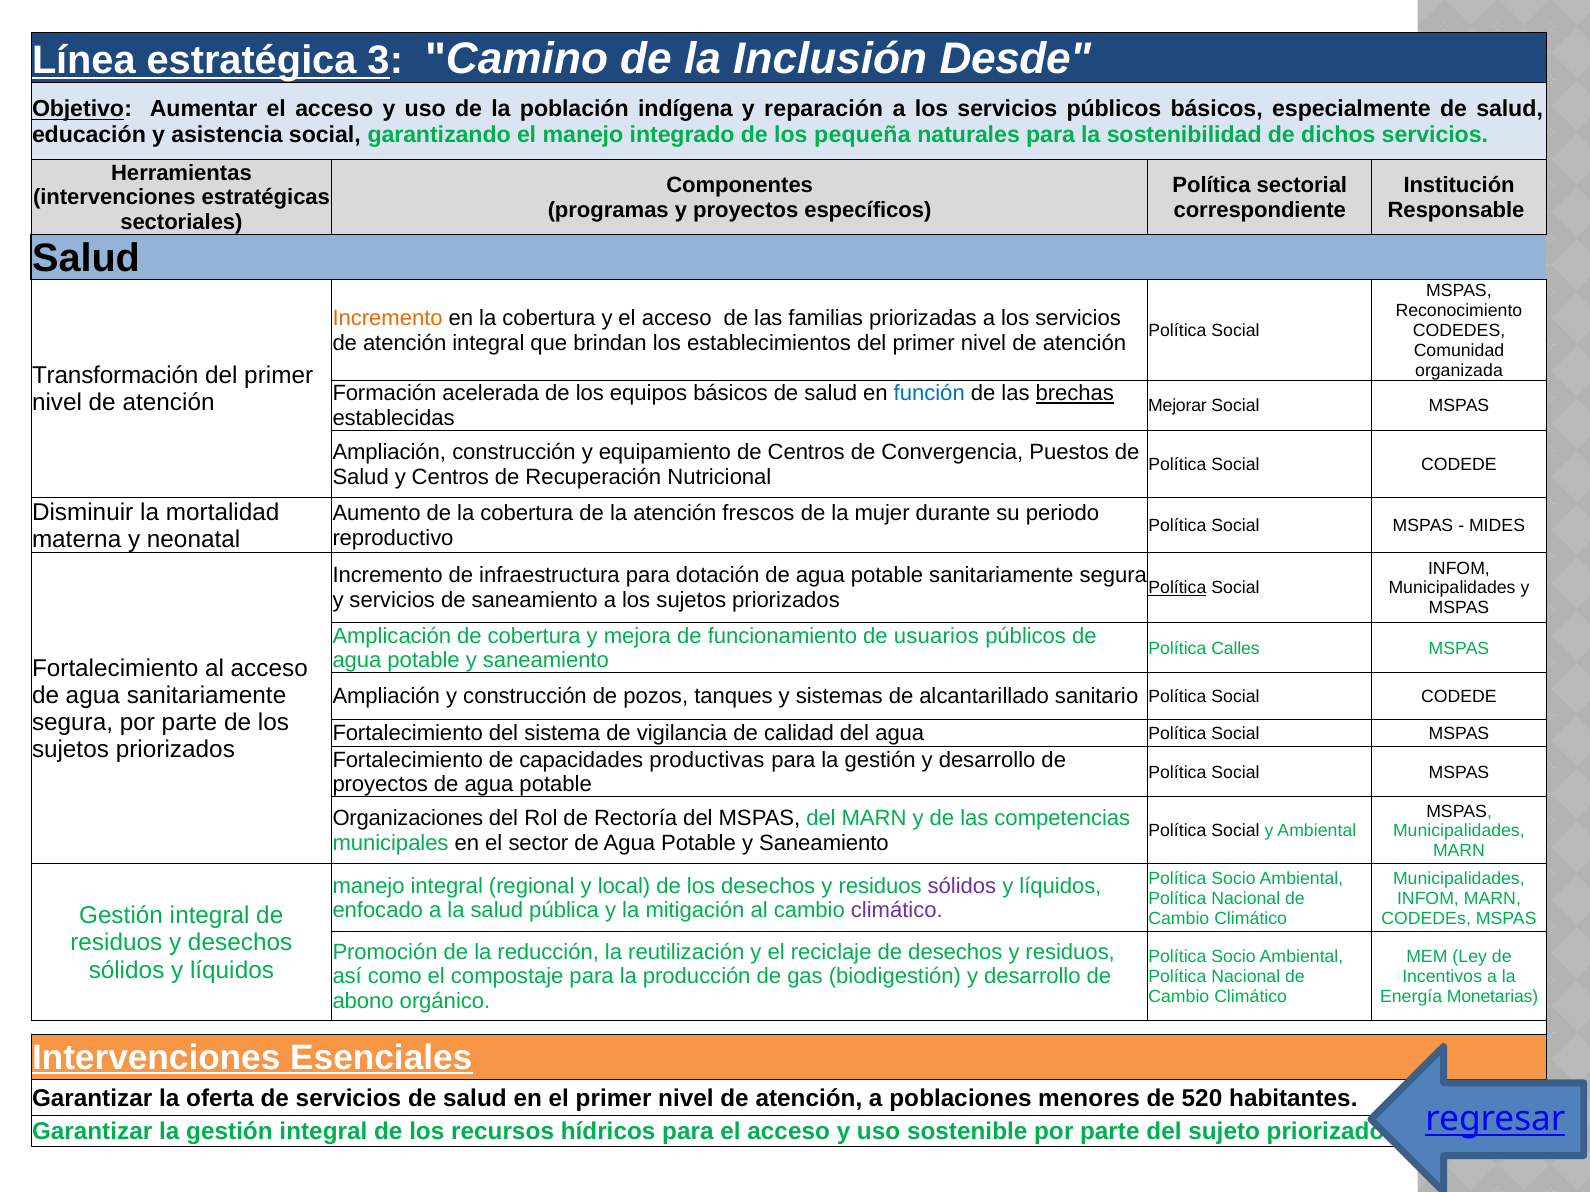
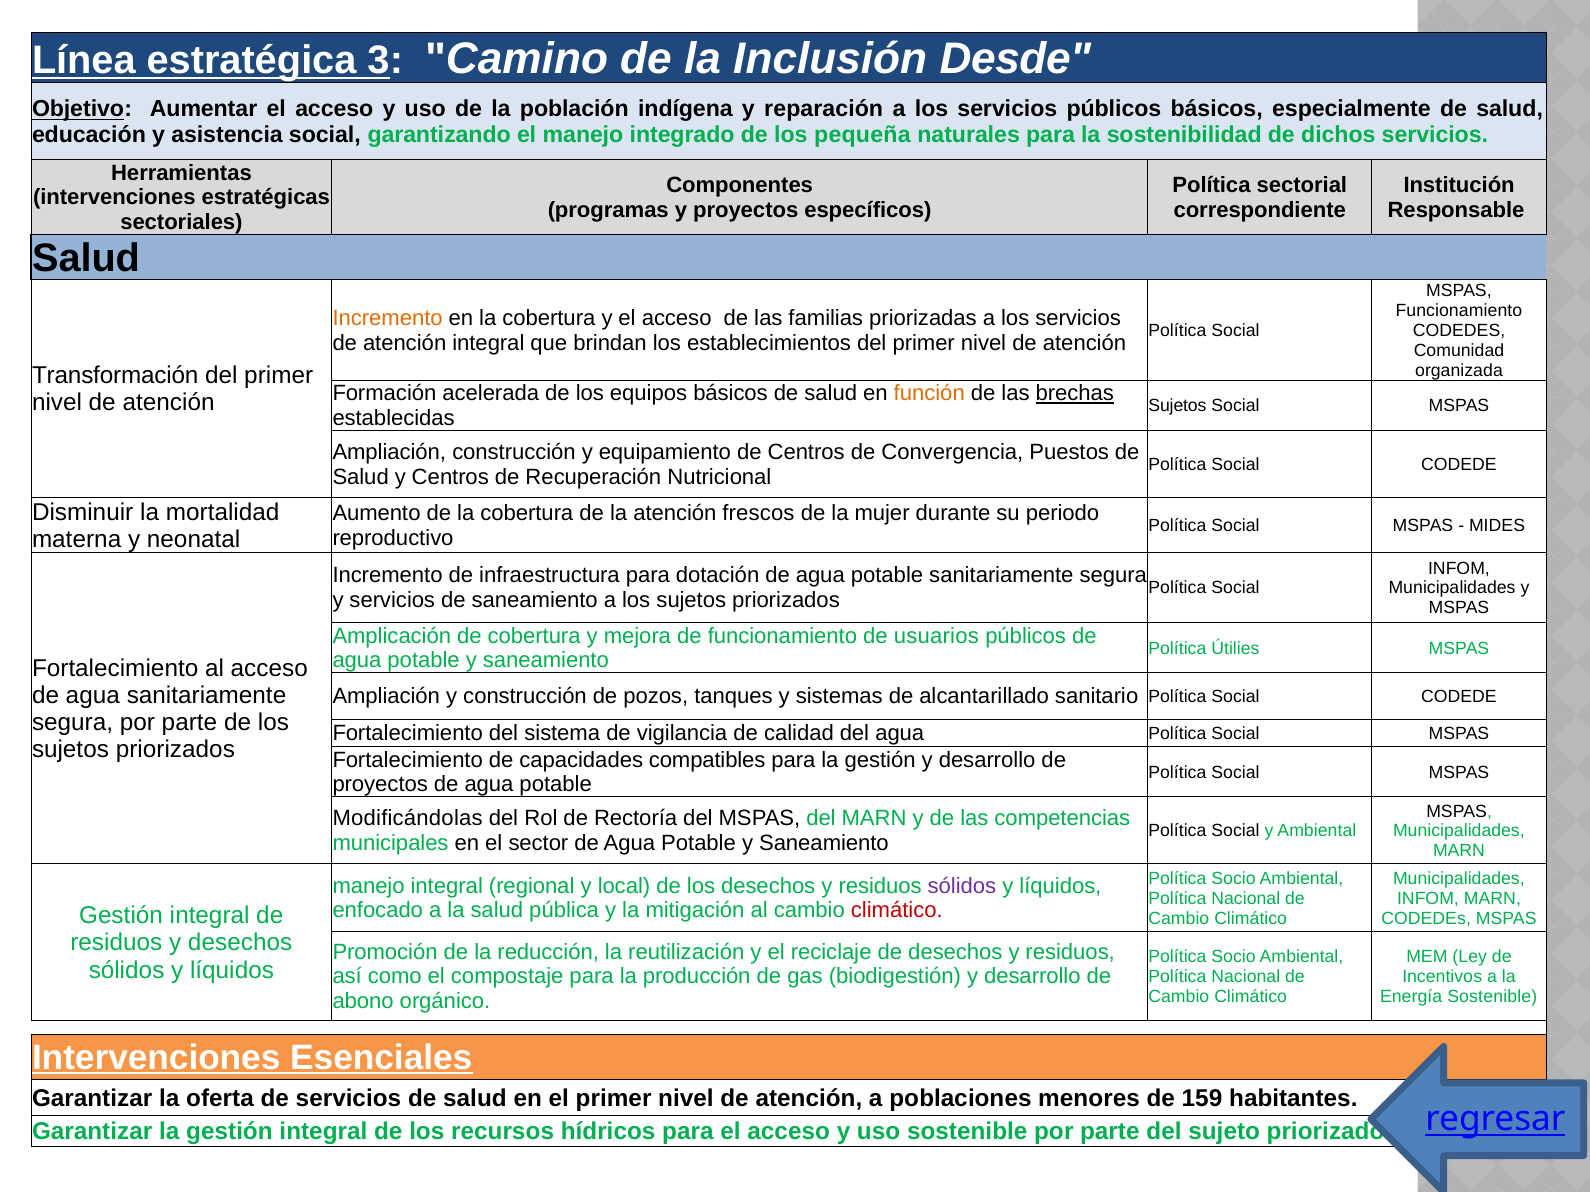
Reconocimiento at (1459, 311): Reconocimiento -> Funcionamiento
función colour: blue -> orange
Mejorar at (1177, 406): Mejorar -> Sujetos
Política at (1177, 588) underline: present -> none
Calles: Calles -> Útilies
productivas: productivas -> compatibles
Organizaciones: Organizaciones -> Modificándolas
climático at (897, 911) colour: purple -> red
Energía Monetarias: Monetarias -> Sostenible
520: 520 -> 159
